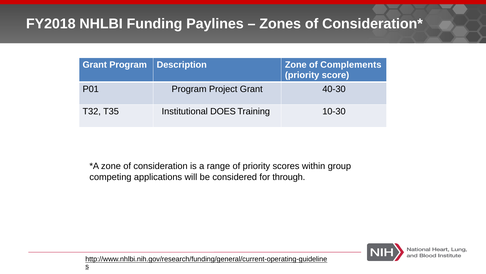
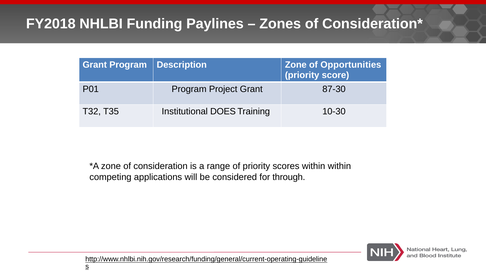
Complements: Complements -> Opportunities
40-30: 40-30 -> 87-30
within group: group -> within
